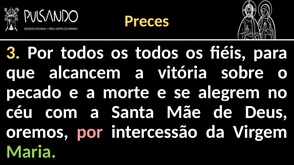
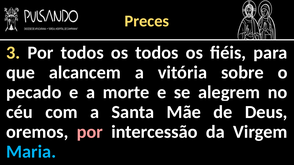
Maria colour: light green -> light blue
